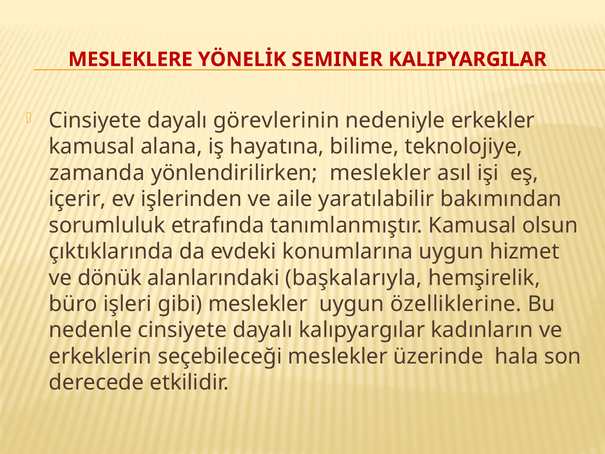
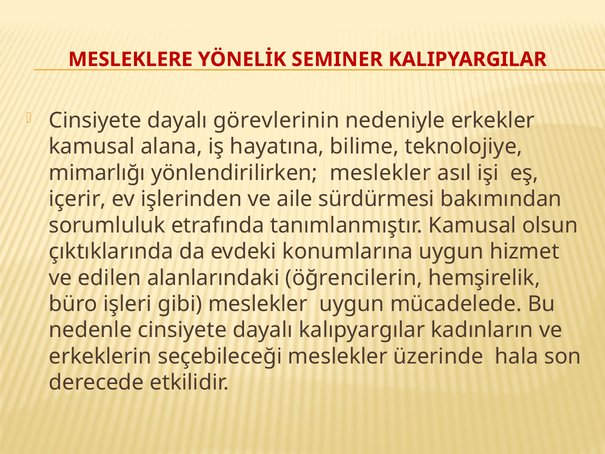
zamanda: zamanda -> mimarlığı
yaratılabilir: yaratılabilir -> sürdürmesi
dönük: dönük -> edilen
başkalarıyla: başkalarıyla -> öğrencilerin
özelliklerine: özelliklerine -> mücadelede
